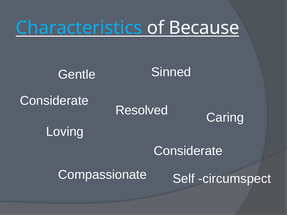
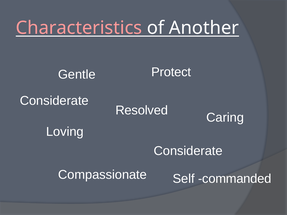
Characteristics colour: light blue -> pink
Because: Because -> Another
Sinned: Sinned -> Protect
circumspect: circumspect -> commanded
